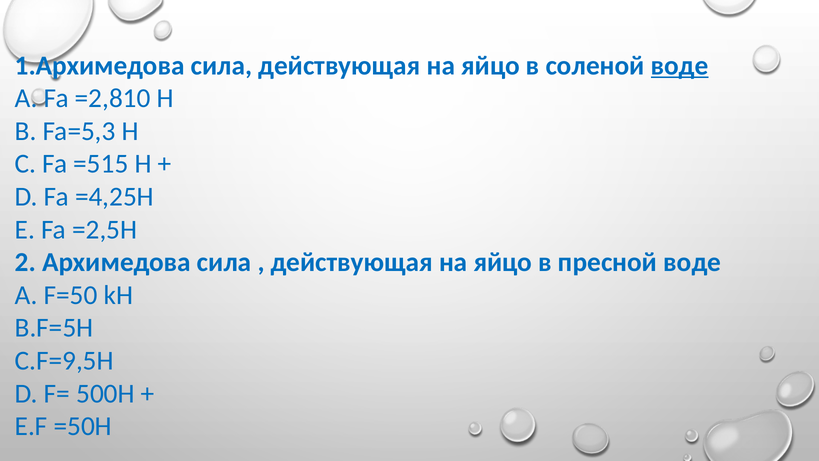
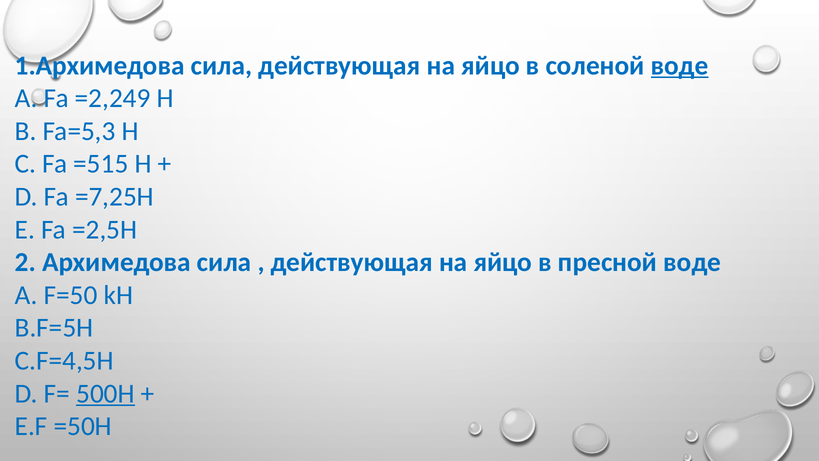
=2,810: =2,810 -> =2,249
=4,25H: =4,25H -> =7,25H
C.F=9,5H: C.F=9,5H -> C.F=4,5H
500H underline: none -> present
